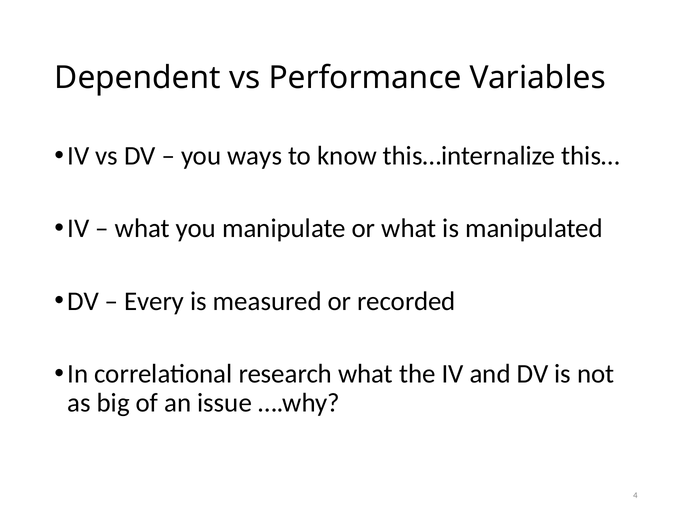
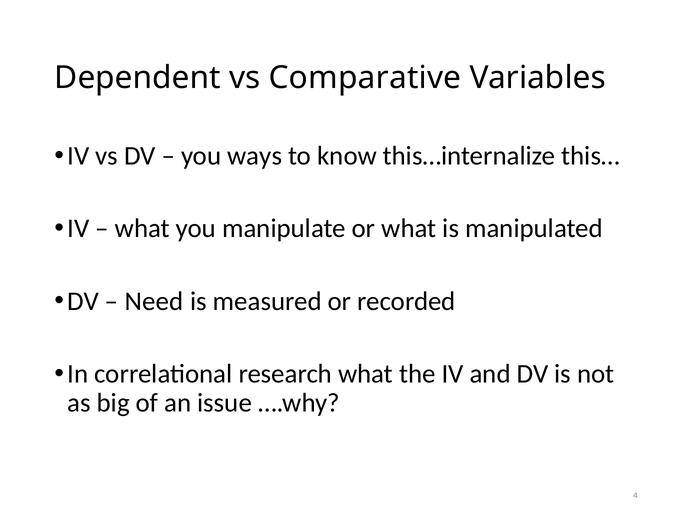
Performance: Performance -> Comparative
Every: Every -> Need
